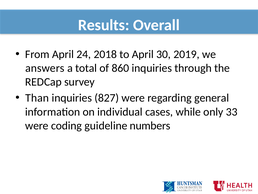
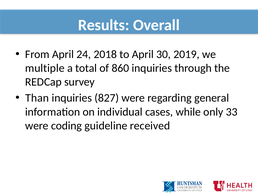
answers: answers -> multiple
numbers: numbers -> received
